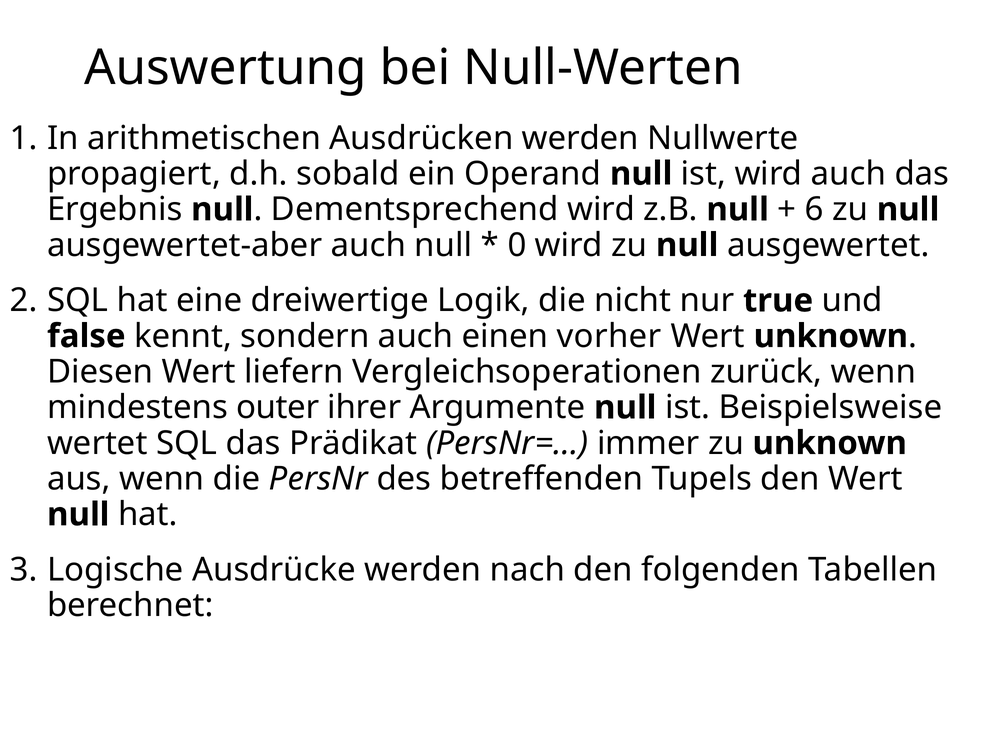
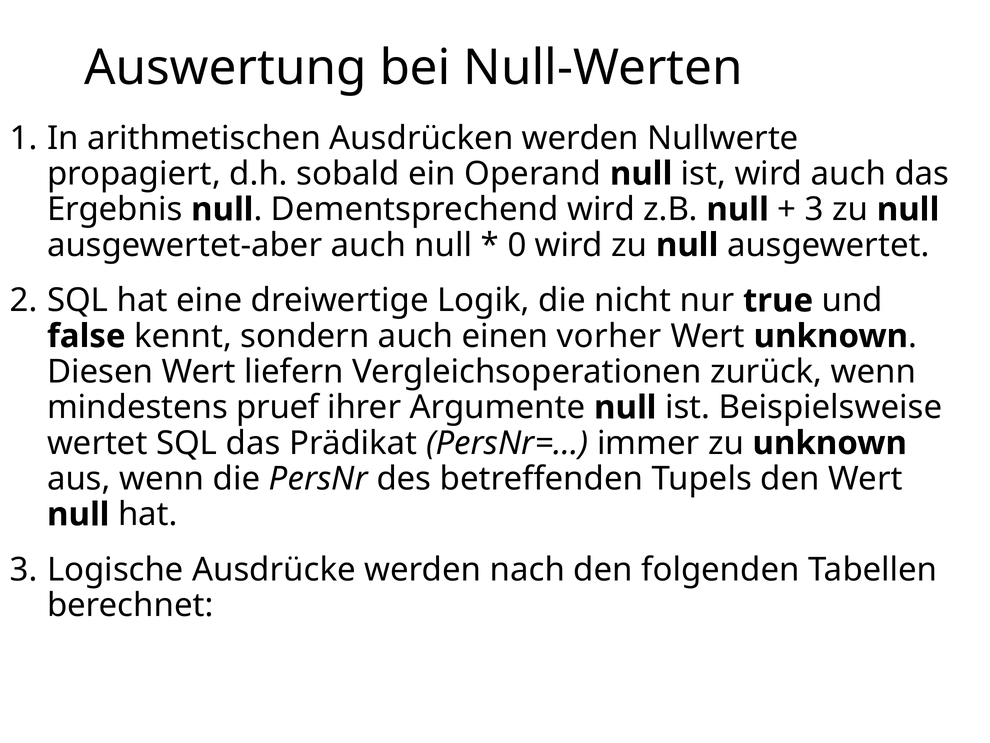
6 at (814, 209): 6 -> 3
outer: outer -> pruef
